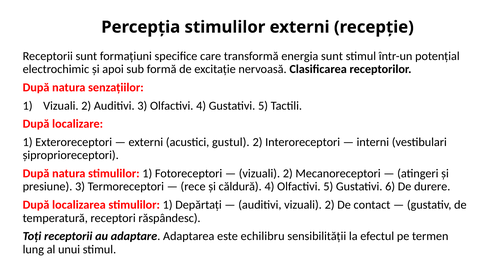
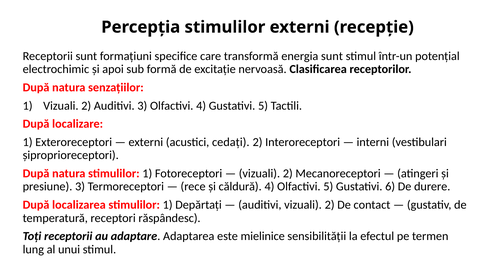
gustul: gustul -> cedați
echilibru: echilibru -> mielinice
